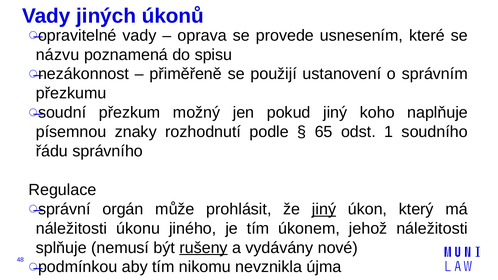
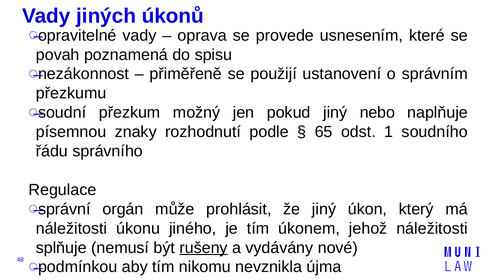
názvu: názvu -> povah
koho: koho -> nebo
jiný at (324, 209) underline: present -> none
